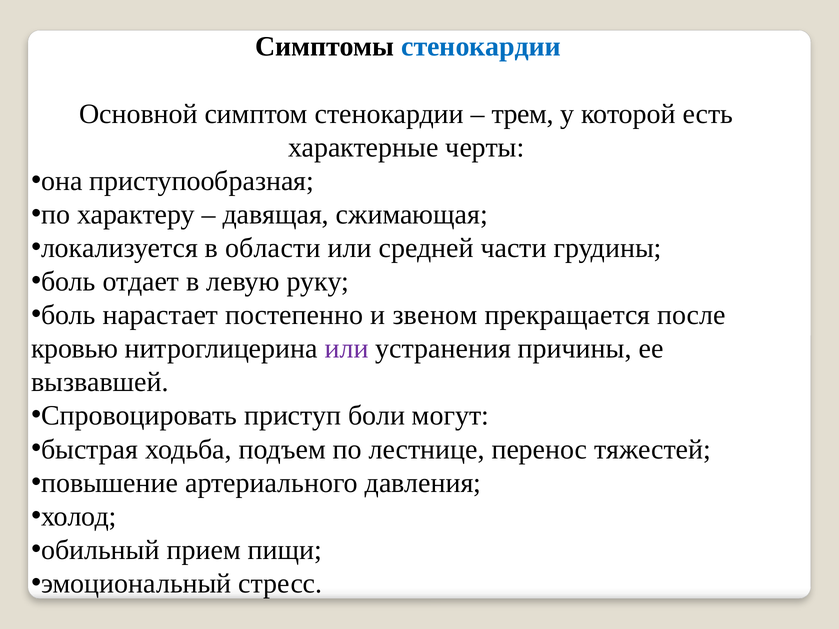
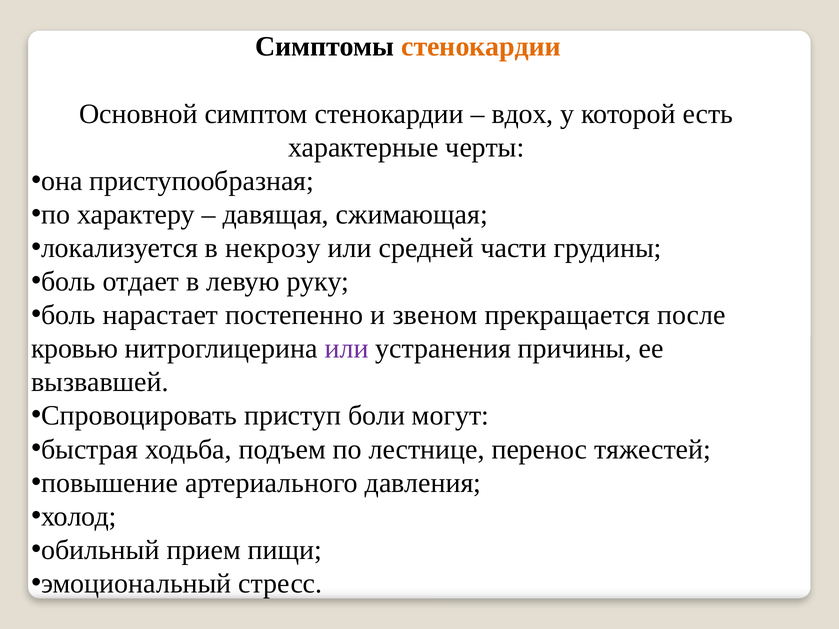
стенокардии at (481, 47) colour: blue -> orange
трем: трем -> вдох
области: области -> некрозу
